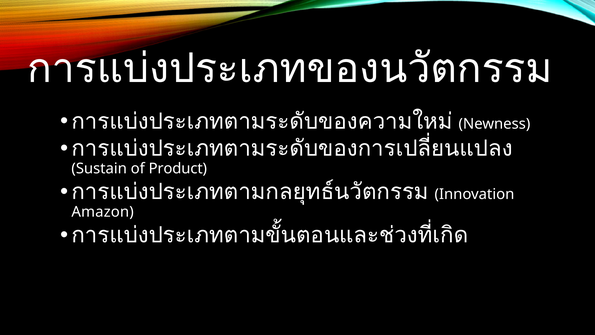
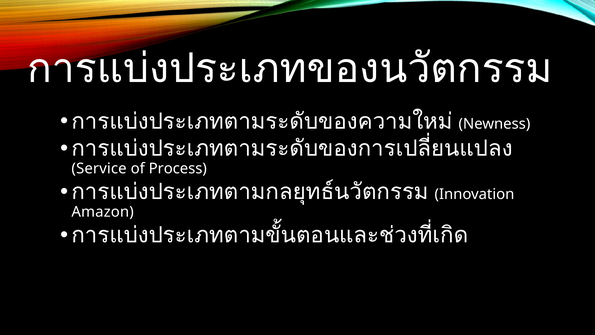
Sustain: Sustain -> Service
Product: Product -> Process
